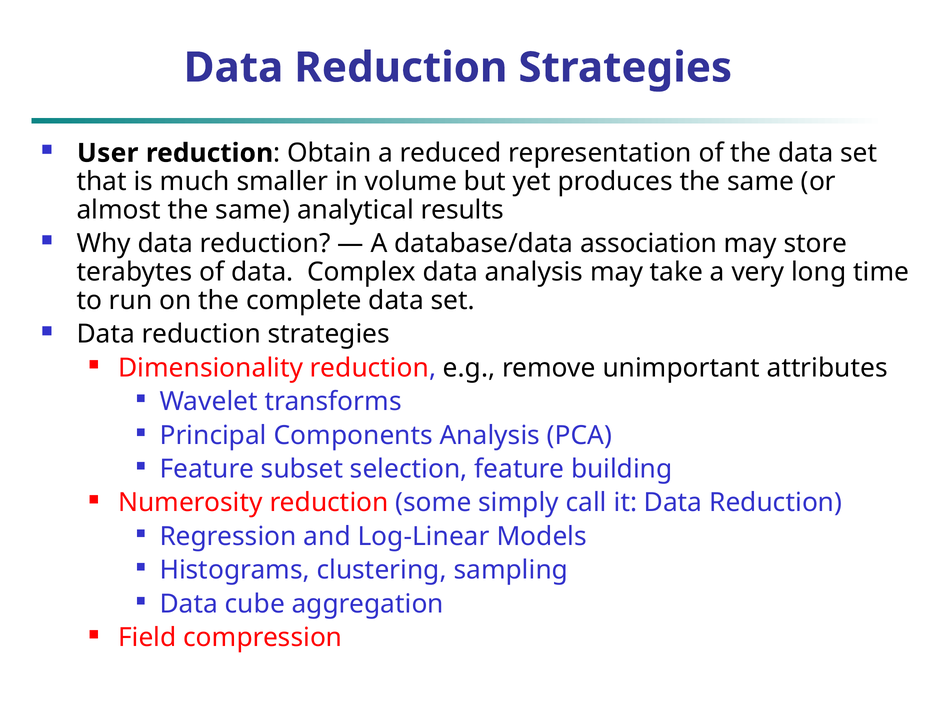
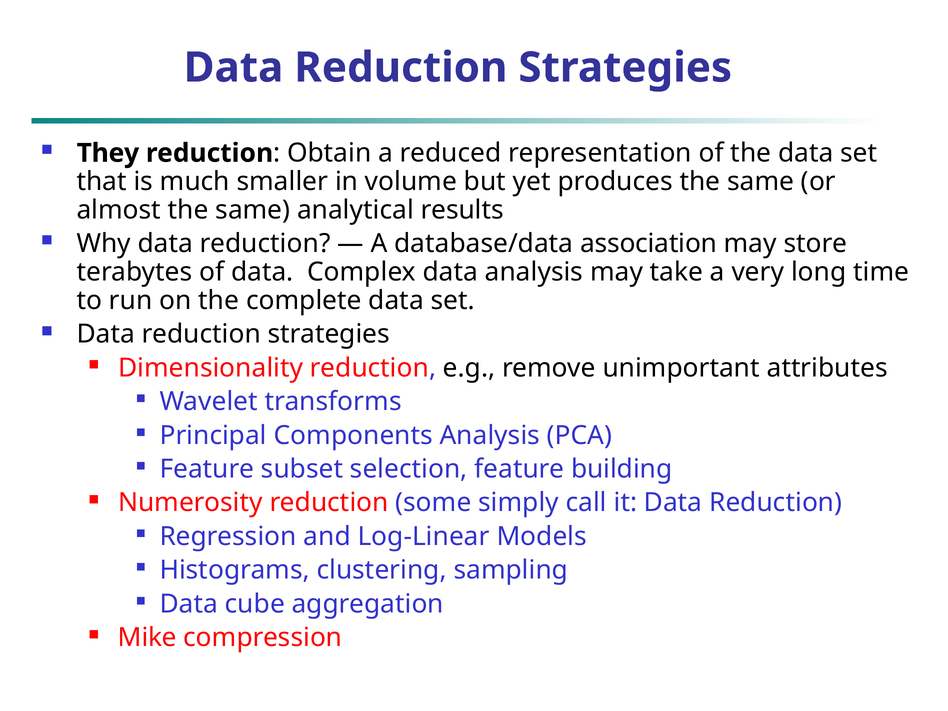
User: User -> They
Field: Field -> Mike
